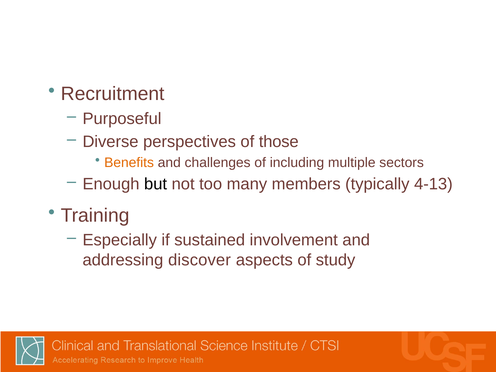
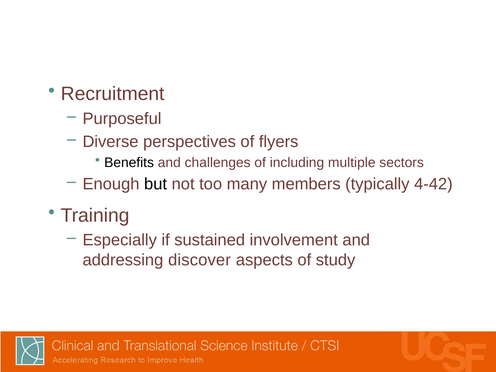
those: those -> flyers
Benefits colour: orange -> black
4-13: 4-13 -> 4-42
